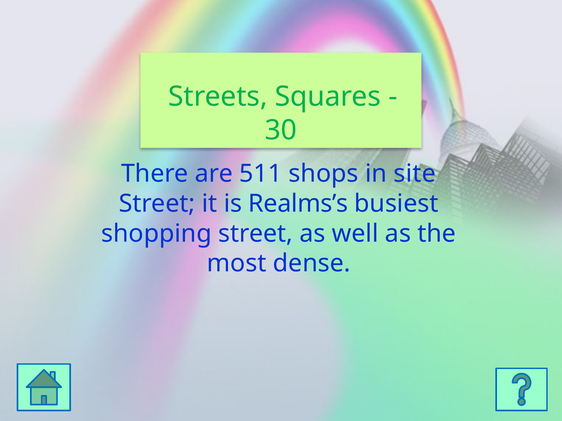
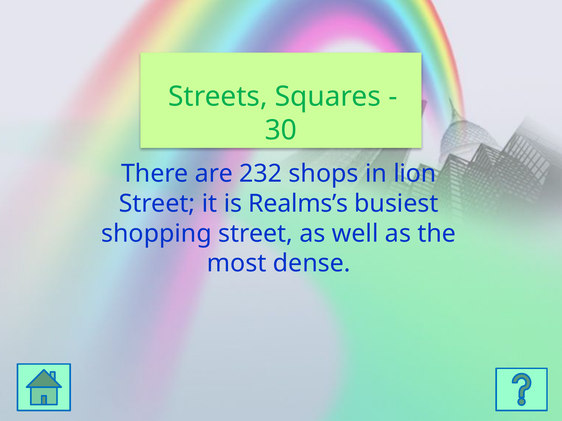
511: 511 -> 232
site: site -> lion
